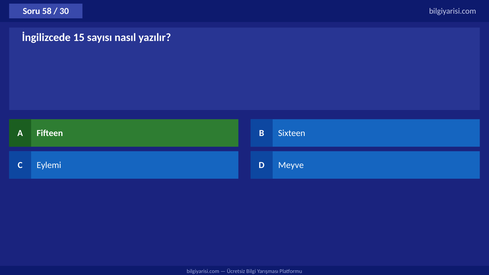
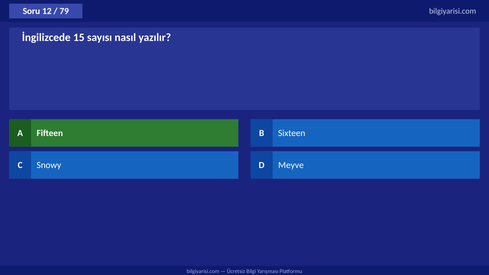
58: 58 -> 12
30: 30 -> 79
Eylemi: Eylemi -> Snowy
